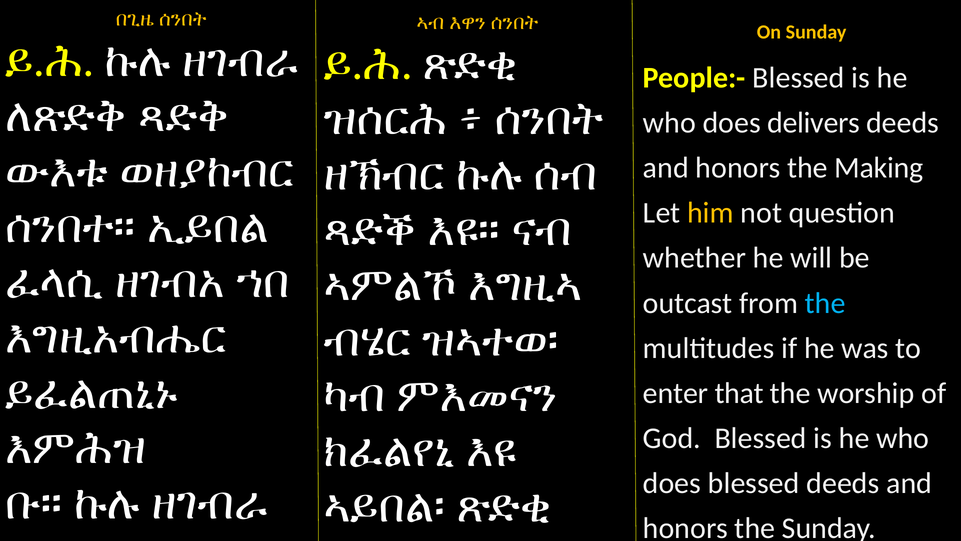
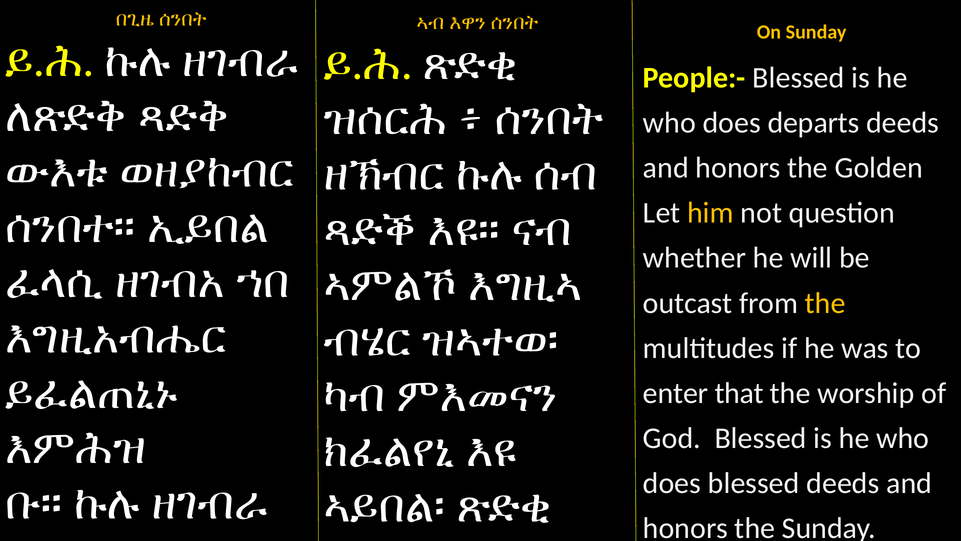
delivers: delivers -> departs
Making: Making -> Golden
the at (825, 303) colour: light blue -> yellow
